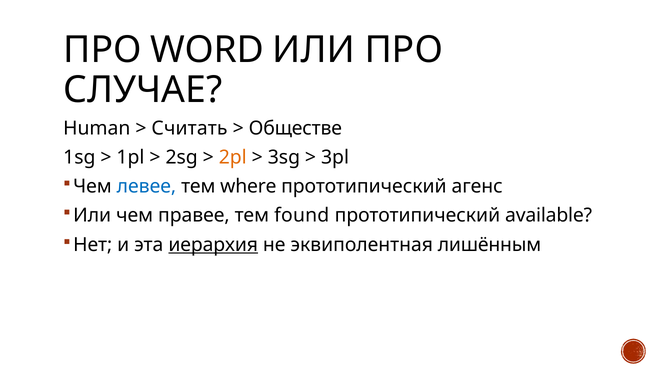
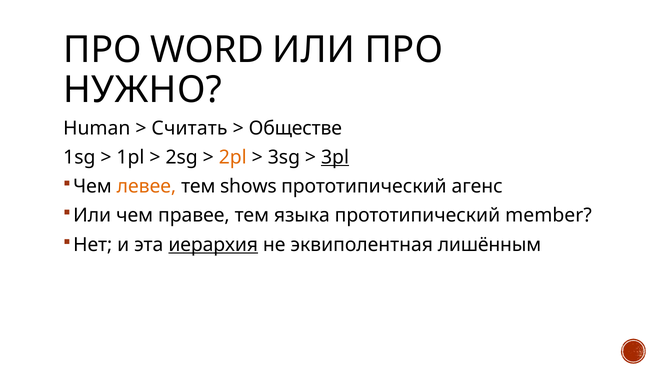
СЛУЧАЕ: СЛУЧАЕ -> НУЖНО
3pl underline: none -> present
левее colour: blue -> orange
where: where -> shows
found: found -> языка
available: available -> member
